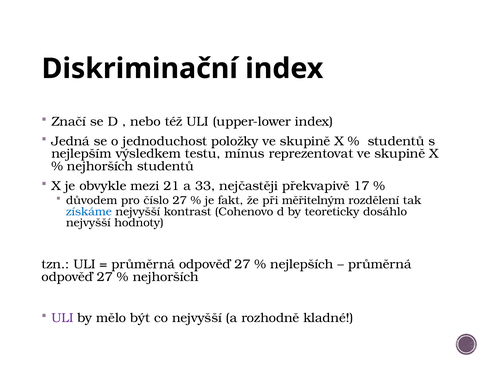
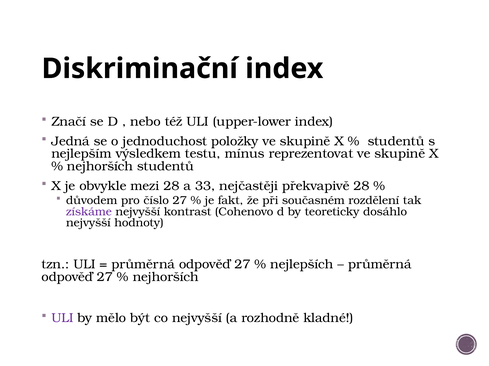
mezi 21: 21 -> 28
překvapivě 17: 17 -> 28
měřitelným: měřitelným -> současném
získáme colour: blue -> purple
